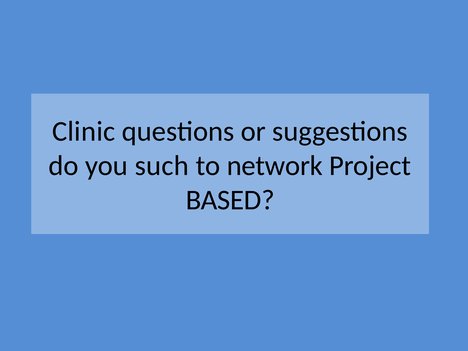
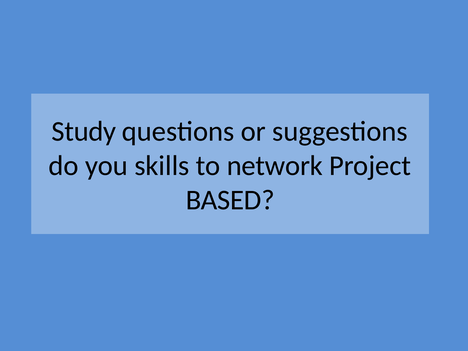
Clinic: Clinic -> Study
such: such -> skills
